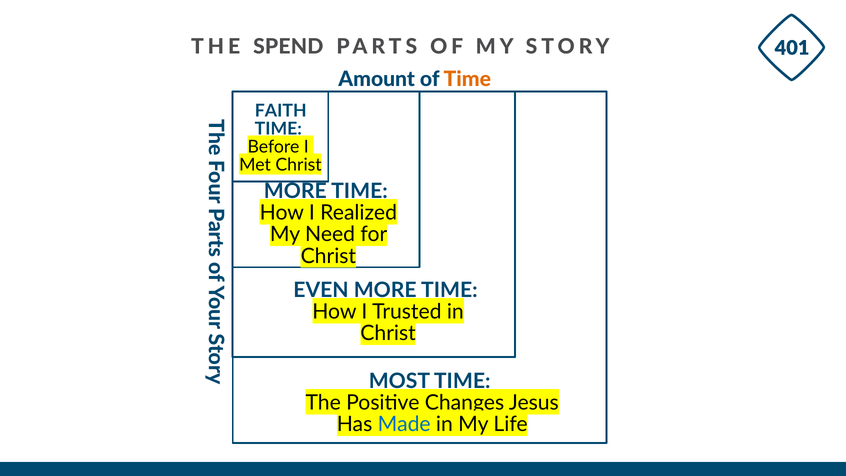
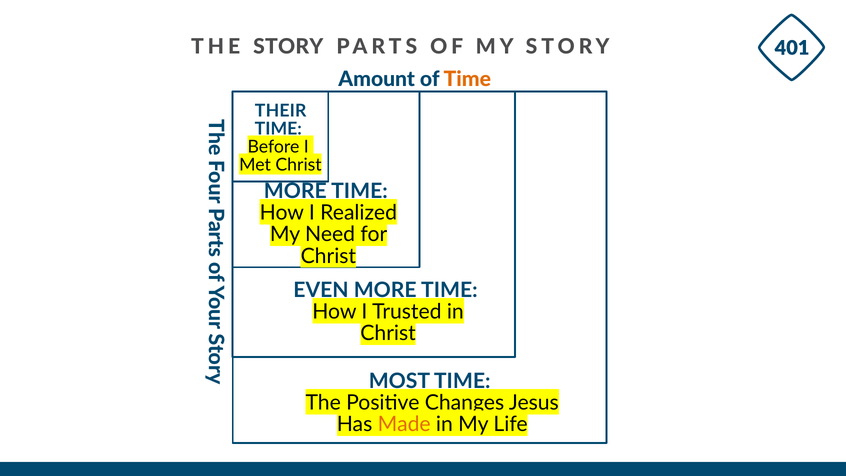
THE SPEND: SPEND -> STORY
FAITH: FAITH -> THEIR
Made colour: blue -> orange
